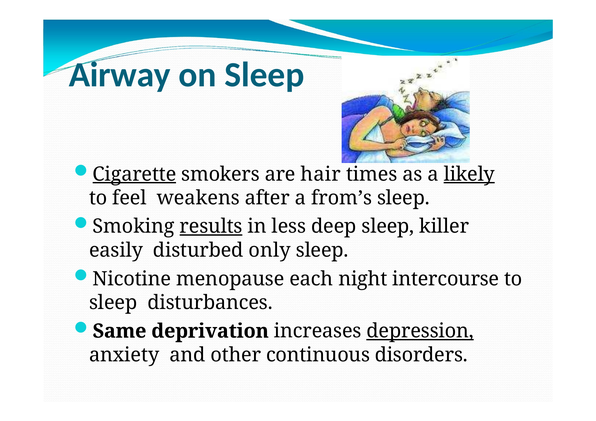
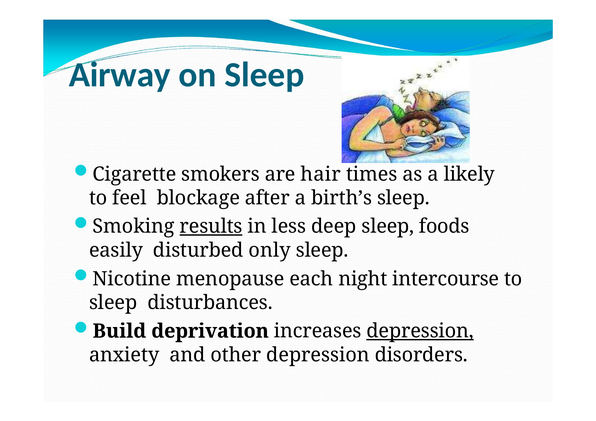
Cigarette underline: present -> none
likely underline: present -> none
weakens: weakens -> blockage
from’s: from’s -> birth’s
killer: killer -> foods
Same: Same -> Build
other continuous: continuous -> depression
